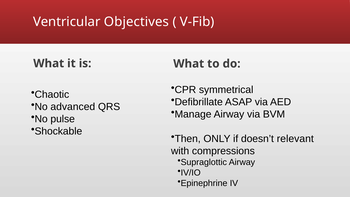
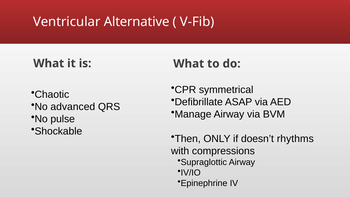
Objectives: Objectives -> Alternative
relevant: relevant -> rhythms
